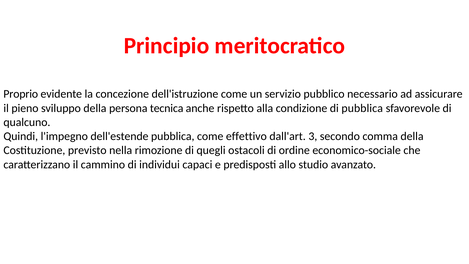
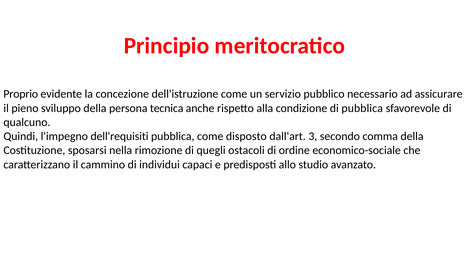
dell'estende: dell'estende -> dell'requisiti
effettivo: effettivo -> disposto
previsto: previsto -> sposarsi
